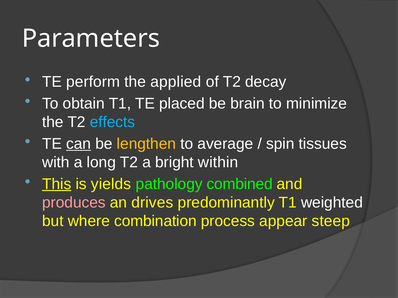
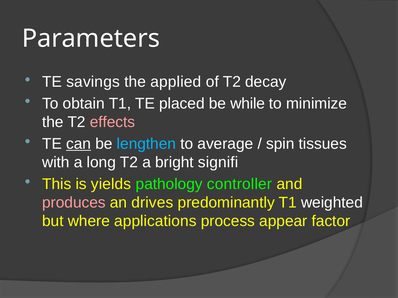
perform: perform -> savings
brain: brain -> while
effects colour: light blue -> pink
lengthen colour: yellow -> light blue
within: within -> signifi
This underline: present -> none
combined: combined -> controller
combination: combination -> applications
steep: steep -> factor
